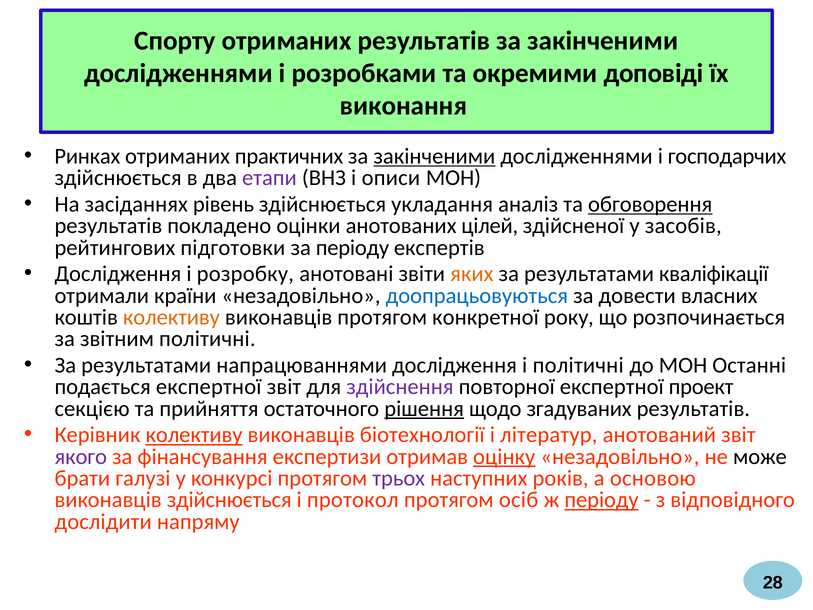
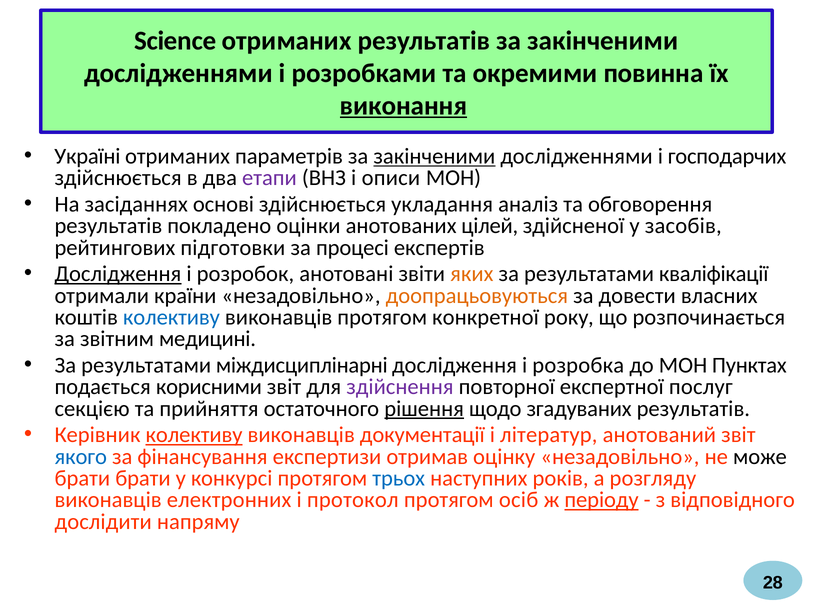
Спорту: Спорту -> Science
доповіді: доповіді -> повинна
виконання underline: none -> present
Ринках: Ринках -> Україні
практичних: практичних -> параметрів
рівень: рівень -> основі
обговорення underline: present -> none
за періоду: періоду -> процесі
Дослідження at (118, 274) underline: none -> present
розробку: розробку -> розробок
доопрацьовуються colour: blue -> orange
колективу at (171, 317) colour: orange -> blue
звітним політичні: політичні -> медицині
напрацюваннями: напрацюваннями -> міждисциплінарні
і політичні: політичні -> розробка
Останні: Останні -> Пунктах
подається експертної: експертної -> корисними
проект: проект -> послуг
біотехнології: біотехнології -> документації
якого colour: purple -> blue
оцінку underline: present -> none
брати галузі: галузі -> брати
трьох colour: purple -> blue
основою: основою -> розгляду
виконавців здійснюється: здійснюється -> електронних
